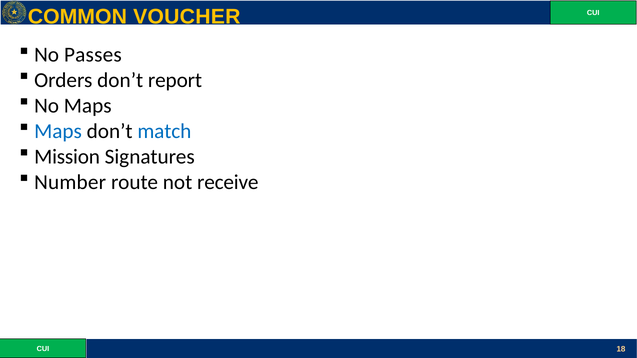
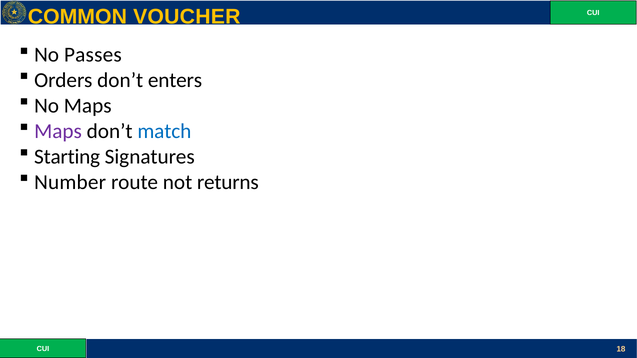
report: report -> enters
Maps at (58, 131) colour: blue -> purple
Mission: Mission -> Starting
receive: receive -> returns
